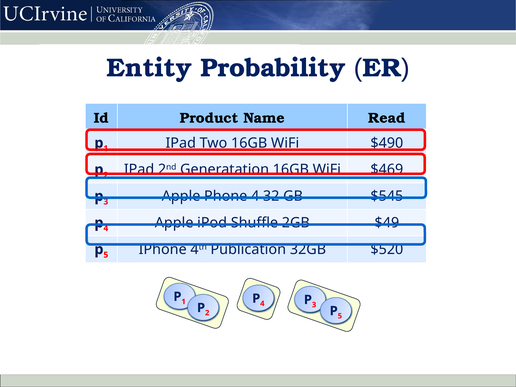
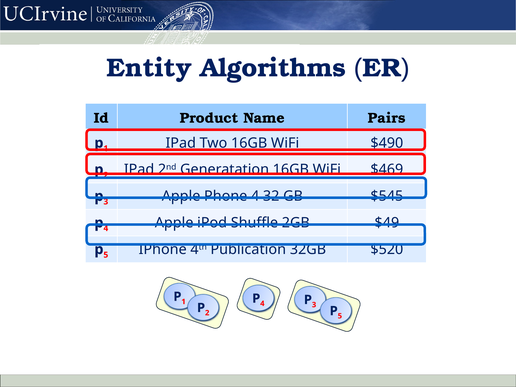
Probability: Probability -> Algorithms
Read: Read -> Pairs
